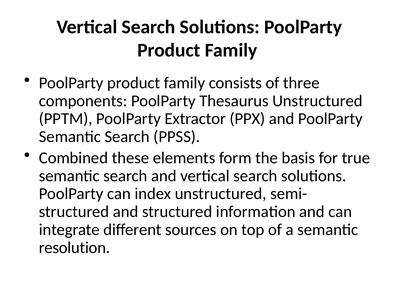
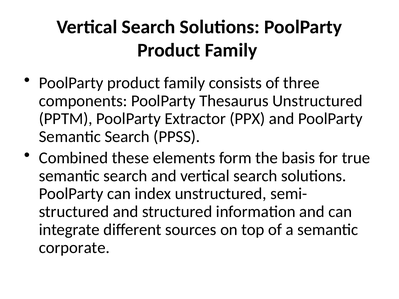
resolution: resolution -> corporate
